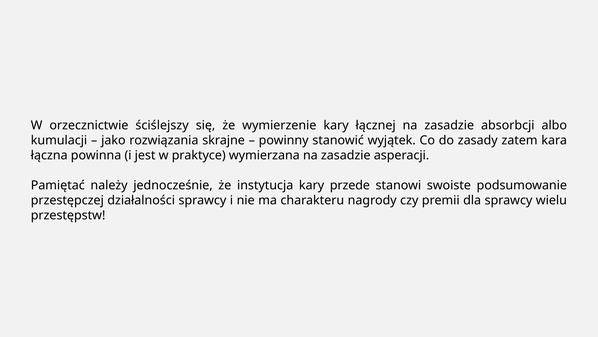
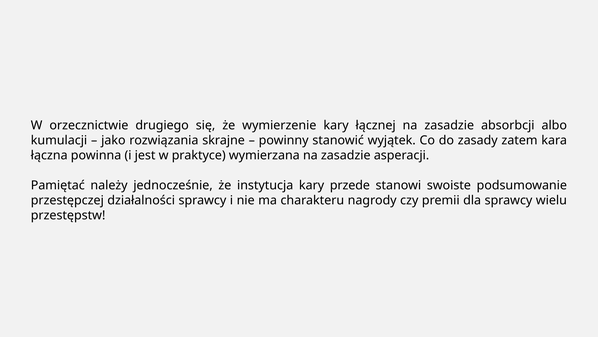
ściślejszy: ściślejszy -> drugiego
